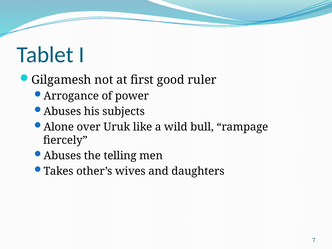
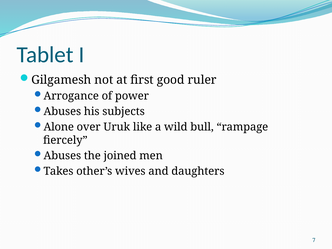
telling: telling -> joined
